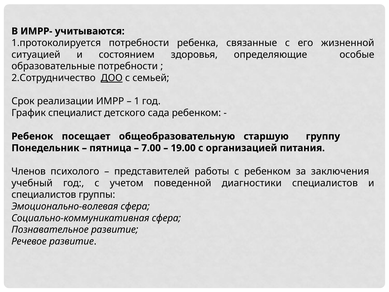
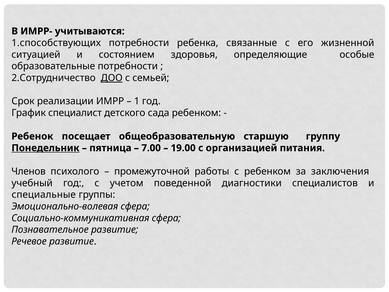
1.протоколируется: 1.протоколируется -> 1.способствующих
Понедельник underline: none -> present
представителей: представителей -> промежуточной
специалистов at (44, 195): специалистов -> специальные
